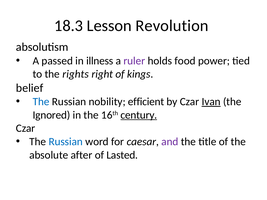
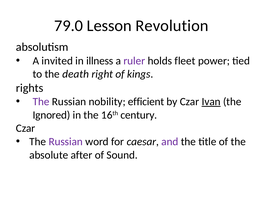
18.3: 18.3 -> 79.0
passed: passed -> invited
food: food -> fleet
rights: rights -> death
belief: belief -> rights
The at (41, 102) colour: blue -> purple
century underline: present -> none
Russian at (66, 142) colour: blue -> purple
Lasted: Lasted -> Sound
